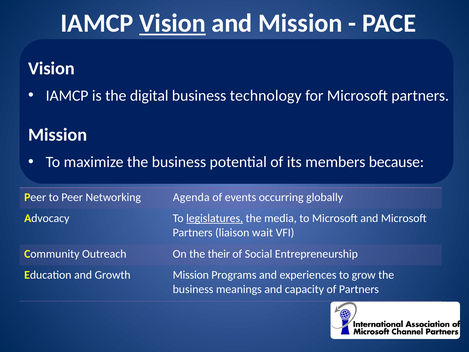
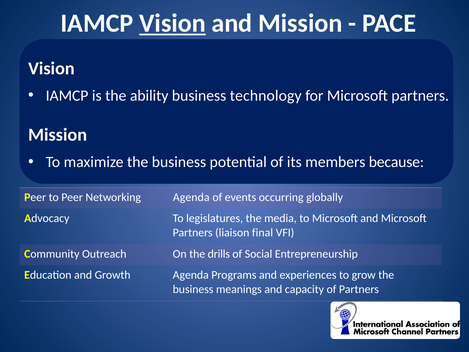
digital: digital -> ability
legislatures underline: present -> none
wait: wait -> final
their: their -> drills
Growth Mission: Mission -> Agenda
